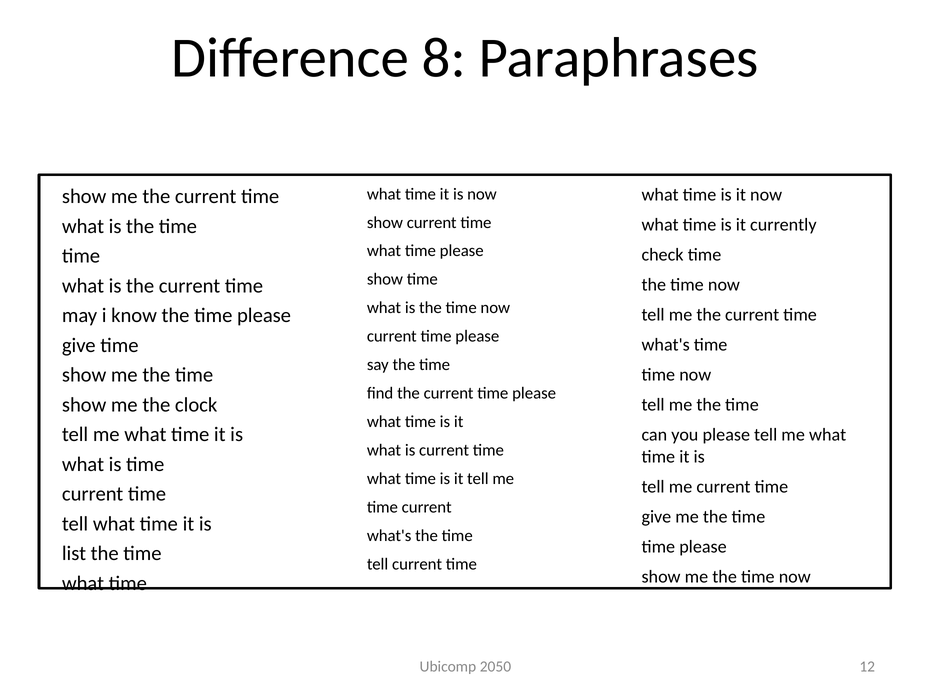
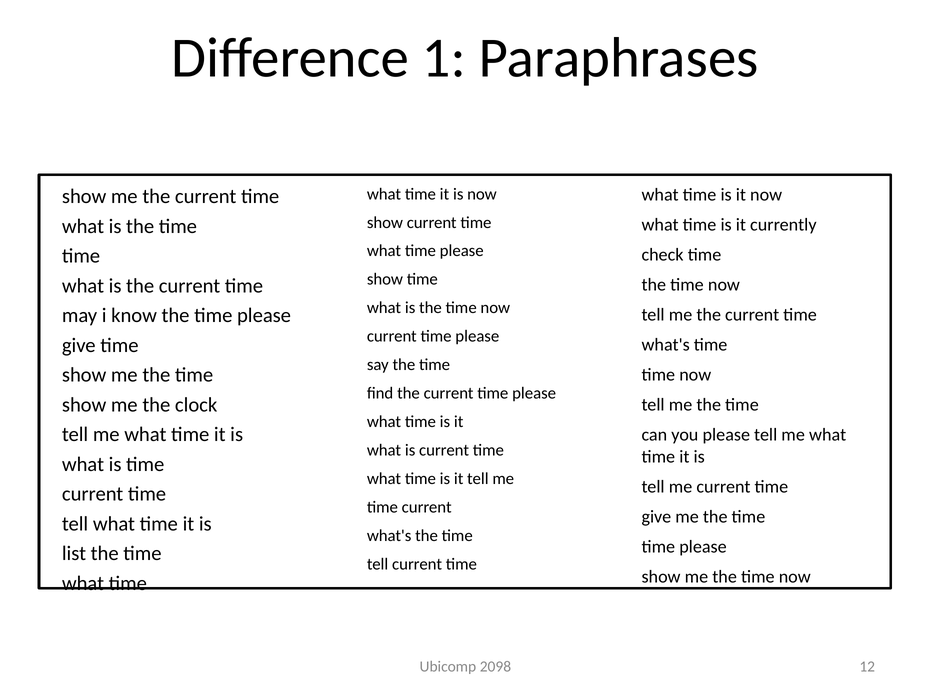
8: 8 -> 1
2050: 2050 -> 2098
